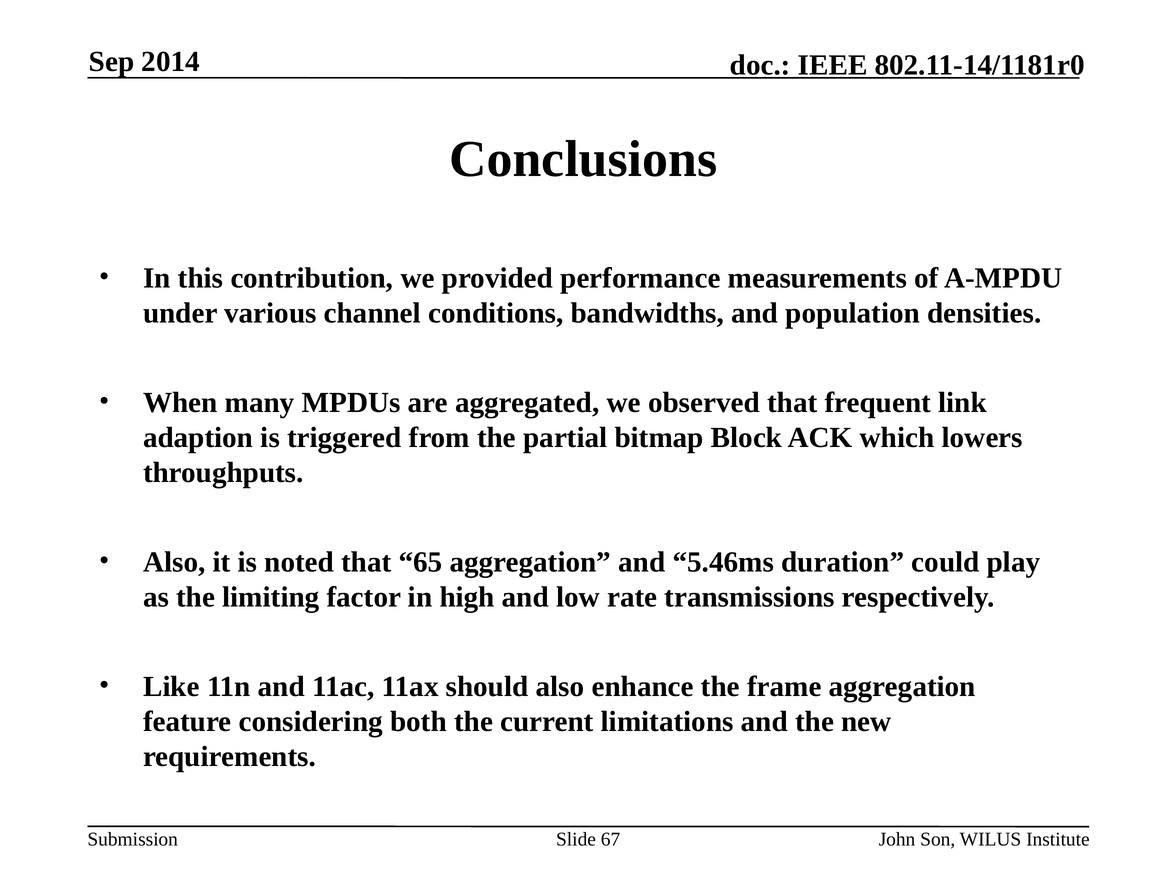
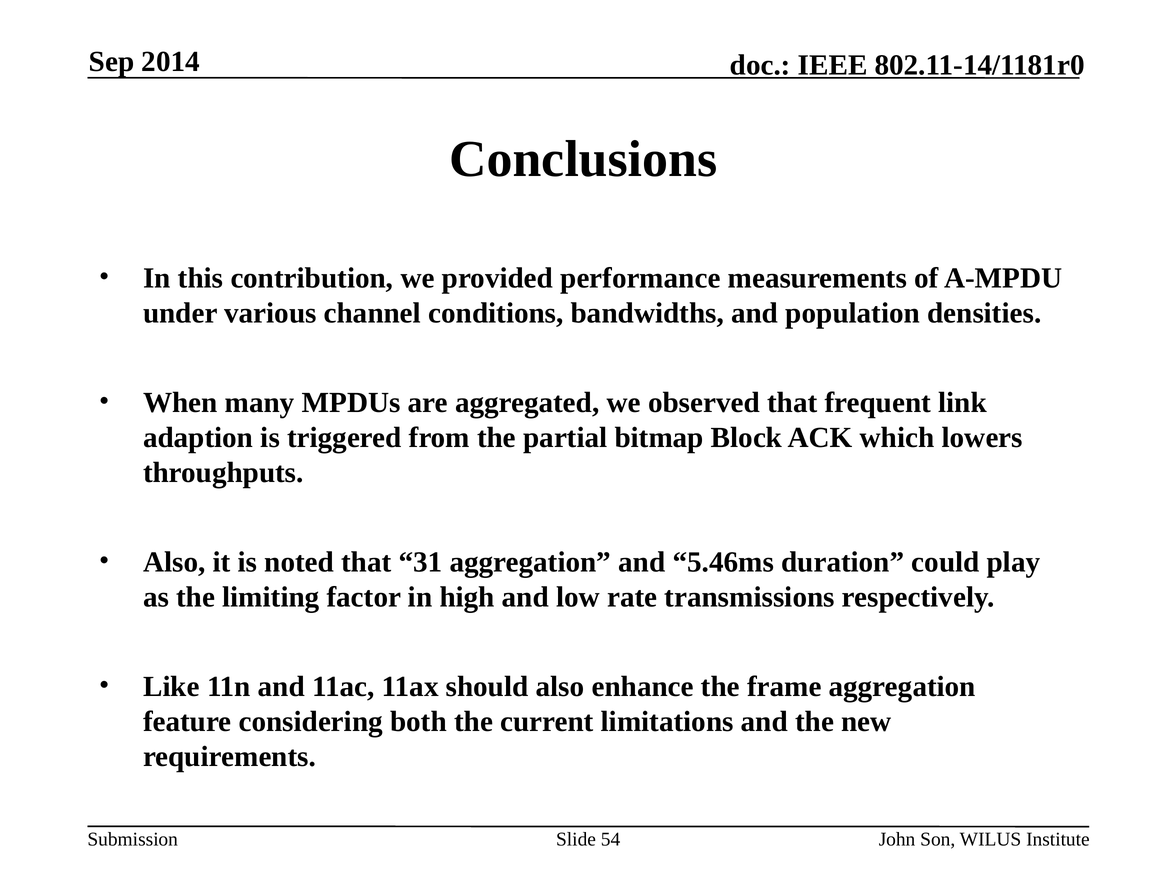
65: 65 -> 31
67: 67 -> 54
